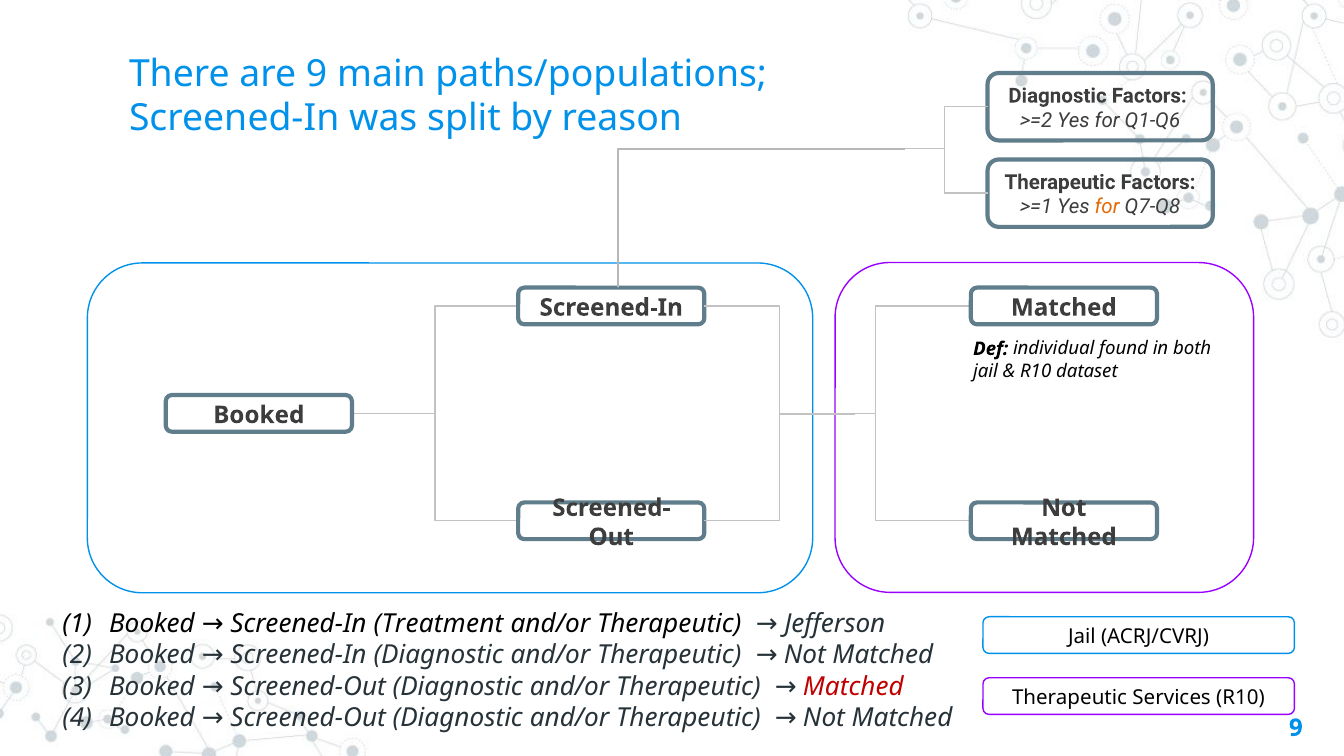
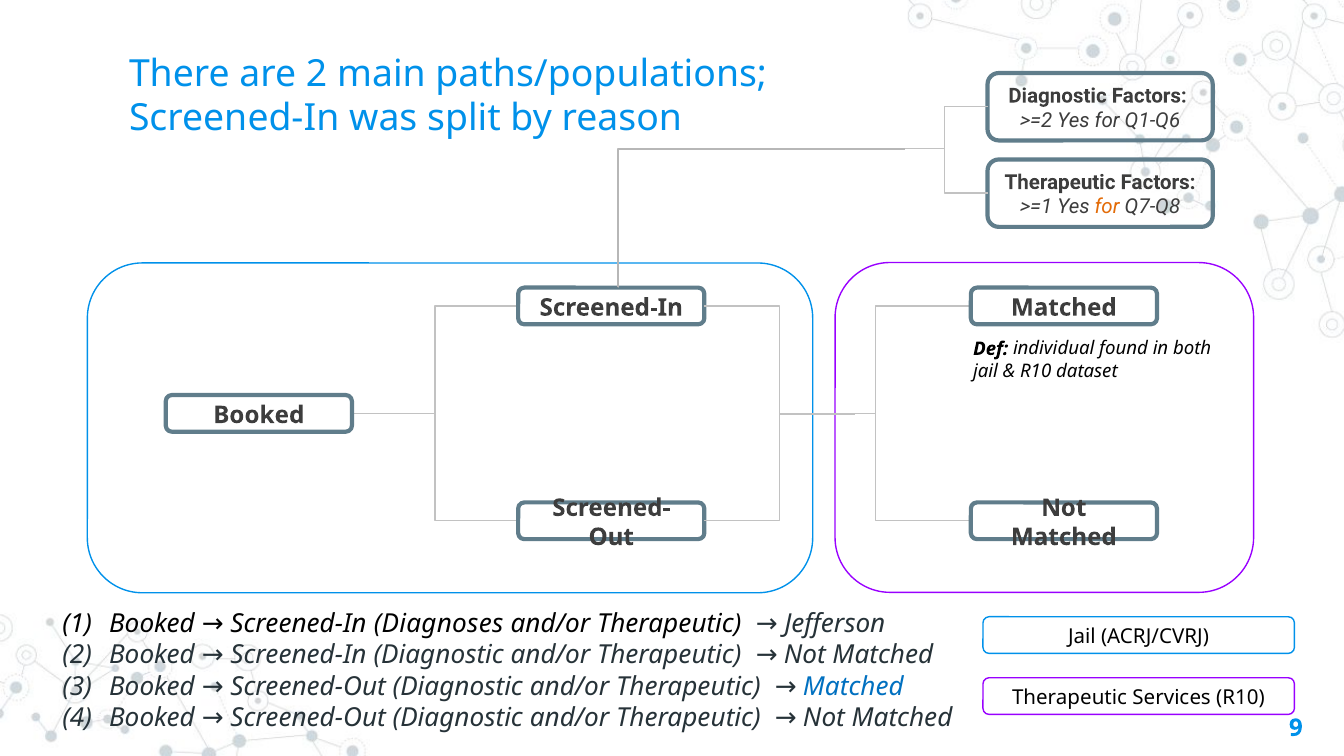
are 9: 9 -> 2
Treatment: Treatment -> Diagnoses
Matched at (853, 686) colour: red -> blue
